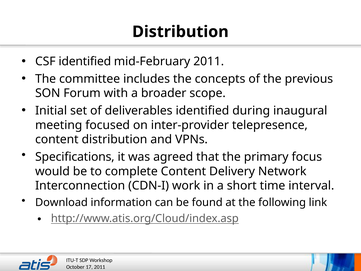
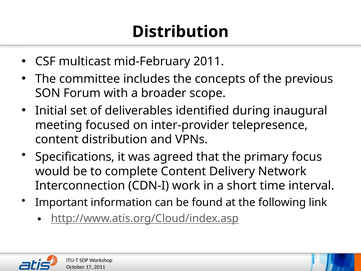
CSF identified: identified -> multicast
Download: Download -> Important
